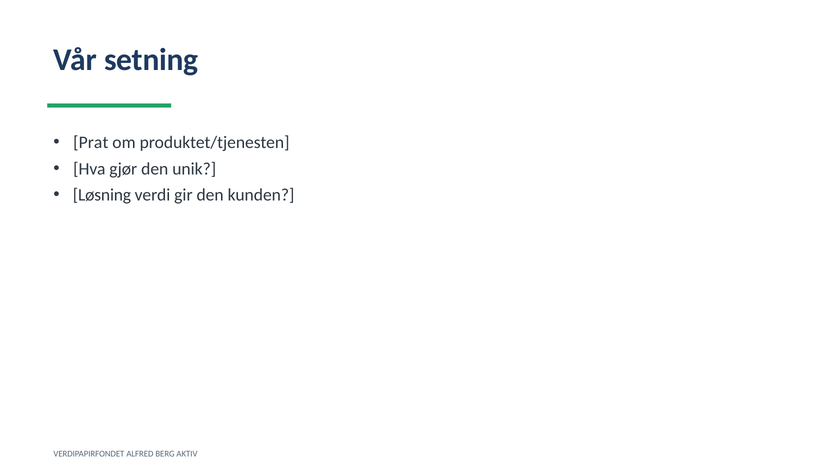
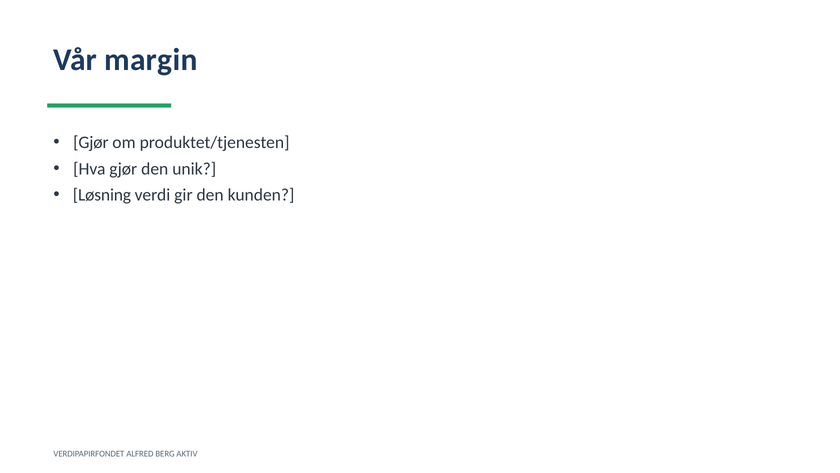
setning: setning -> margin
Prat at (91, 142): Prat -> Gjør
